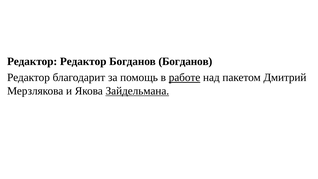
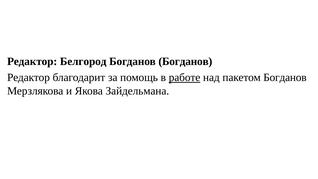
Редактор Редактор: Редактор -> Белгород
пакетом Дмитрий: Дмитрий -> Богданов
Зайдельмана underline: present -> none
